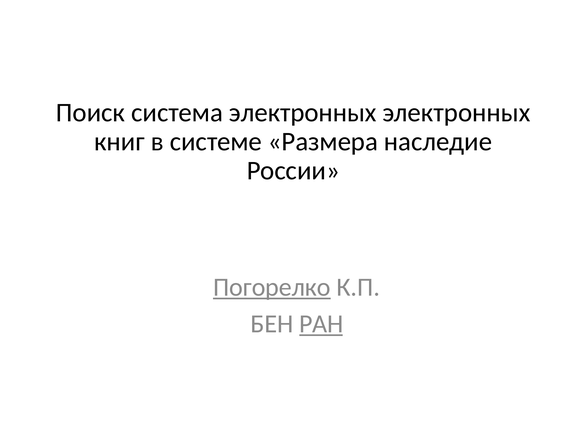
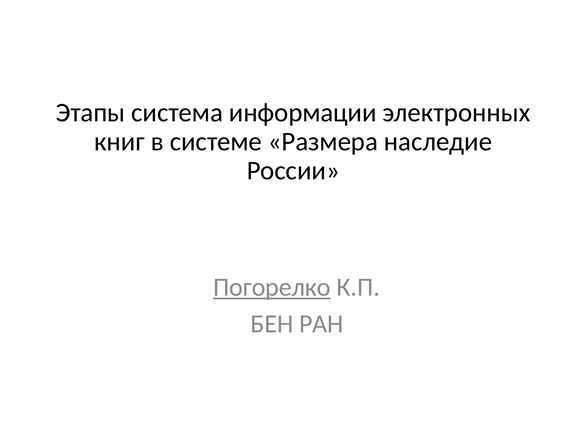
Поиск: Поиск -> Этапы
система электронных: электронных -> информации
РАН underline: present -> none
